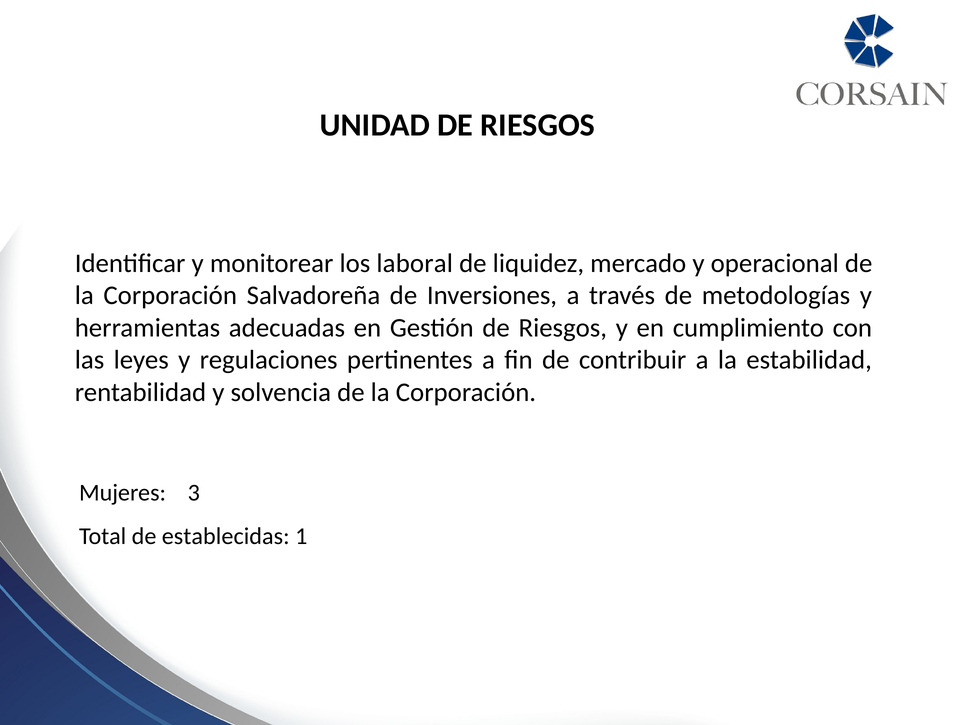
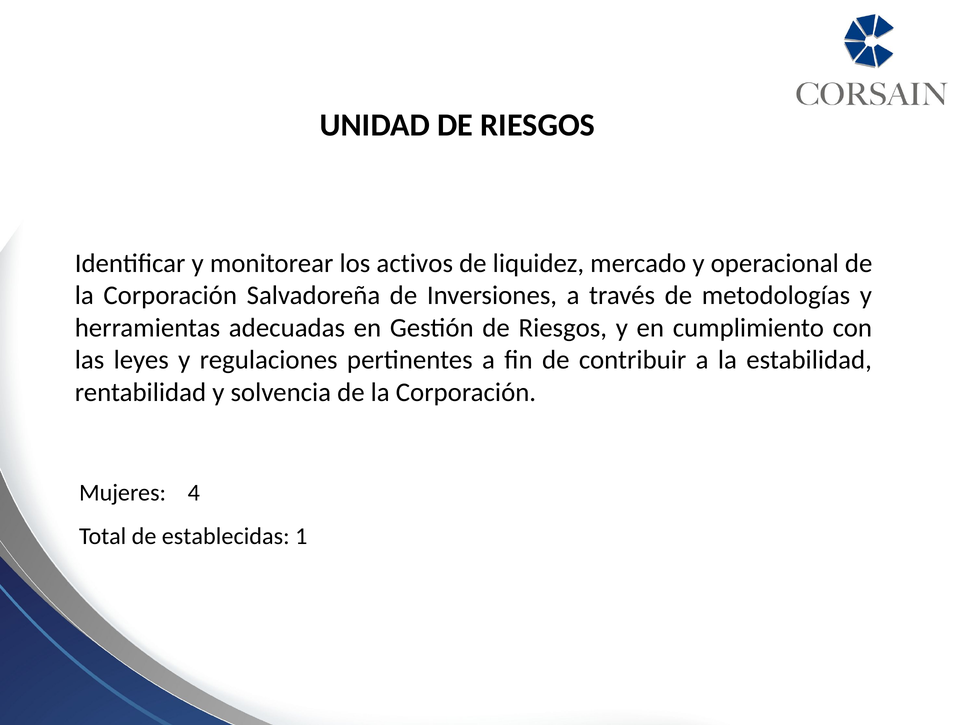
laboral: laboral -> activos
3: 3 -> 4
